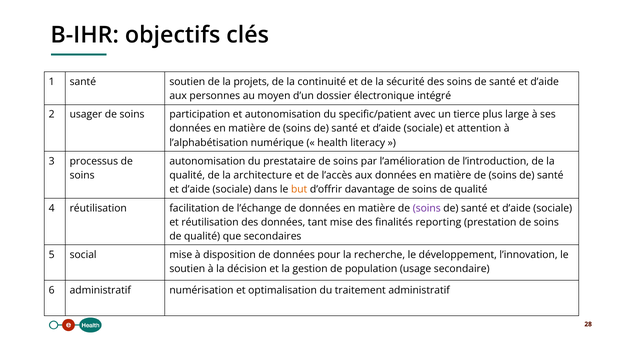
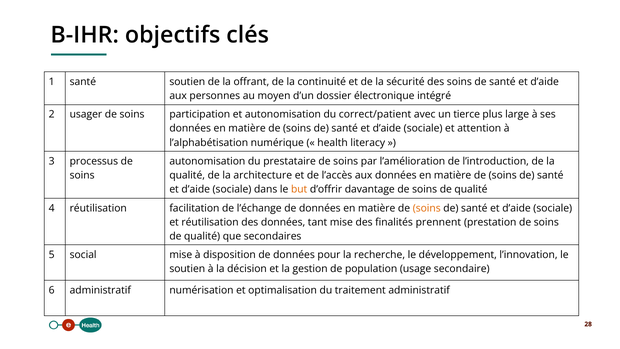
projets: projets -> offrant
specific/patient: specific/patient -> correct/patient
soins at (427, 208) colour: purple -> orange
reporting: reporting -> prennent
